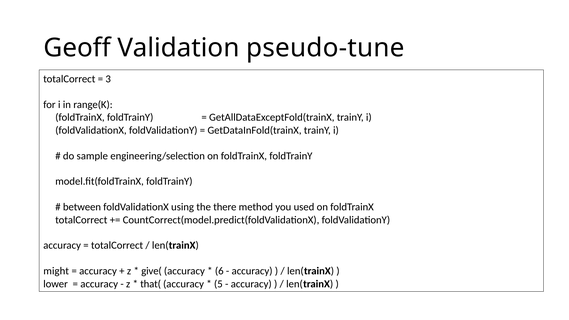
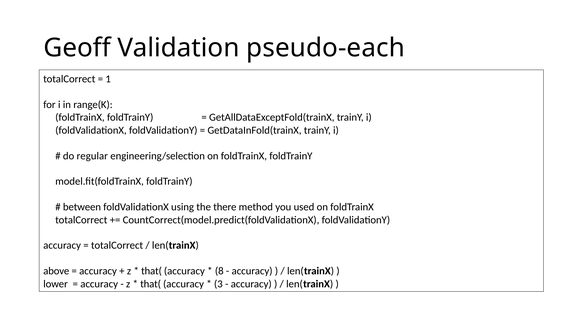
pseudo-tune: pseudo-tune -> pseudo-each
3: 3 -> 1
sample: sample -> regular
might: might -> above
give( at (152, 271): give( -> that(
6: 6 -> 8
5: 5 -> 3
